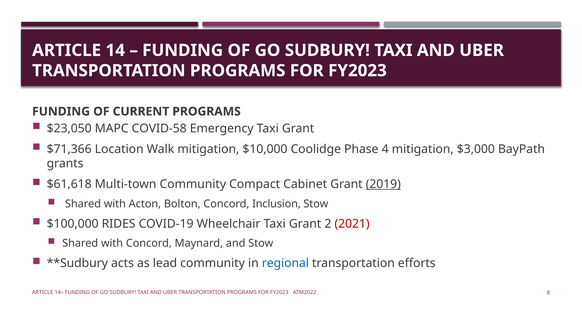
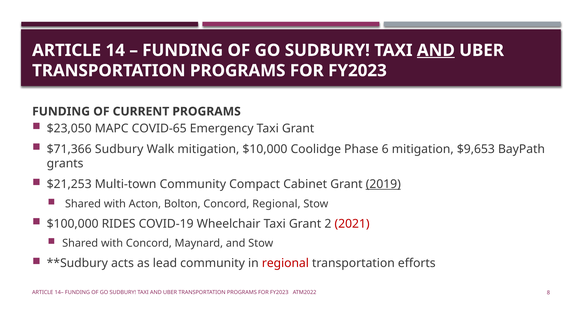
AND at (436, 50) underline: none -> present
COVID-58: COVID-58 -> COVID-65
$71,366 Location: Location -> Sudbury
4: 4 -> 6
$3,000: $3,000 -> $9,653
$61,618: $61,618 -> $21,253
Concord Inclusion: Inclusion -> Regional
regional at (285, 264) colour: blue -> red
